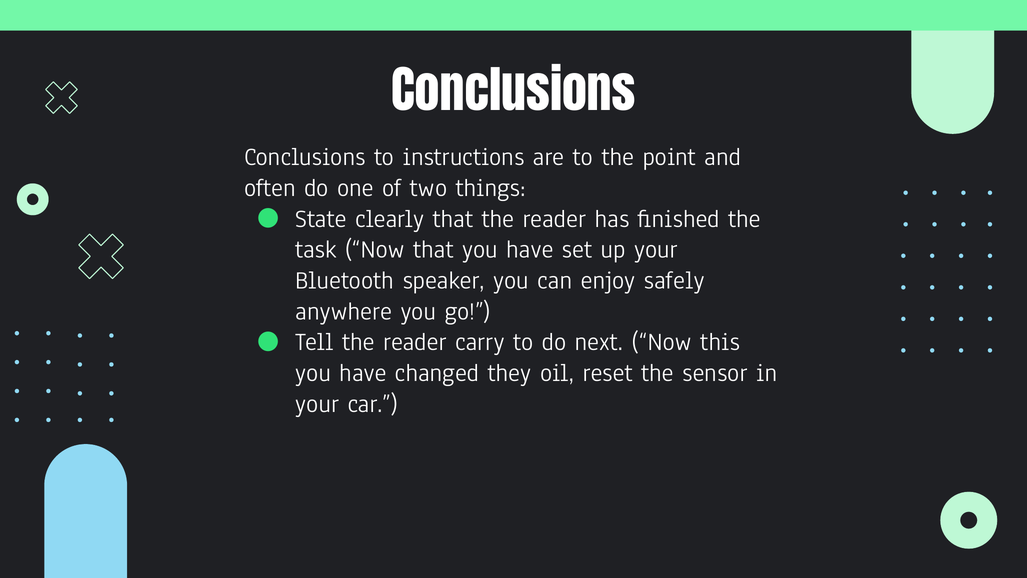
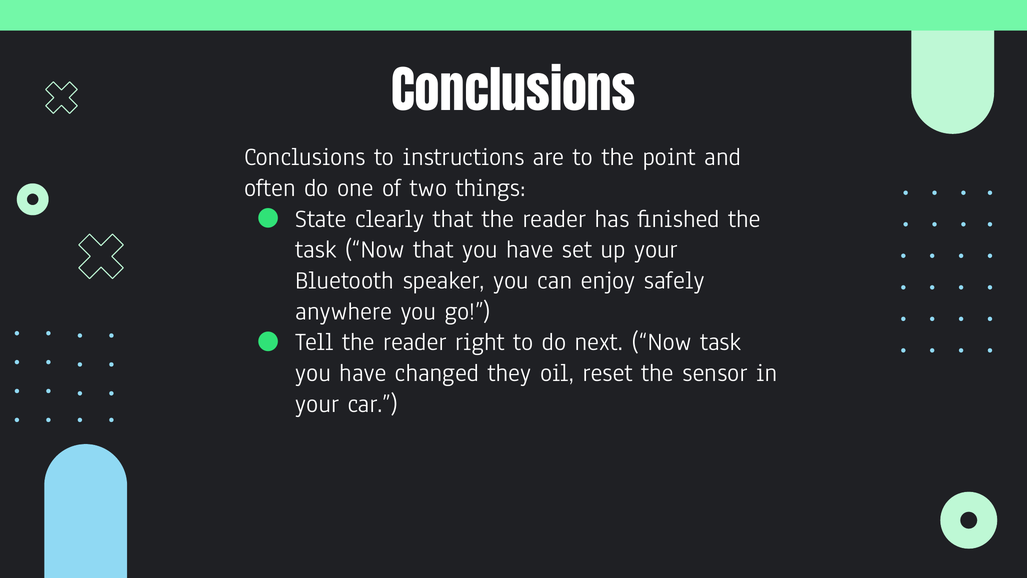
carry: carry -> right
Now this: this -> task
